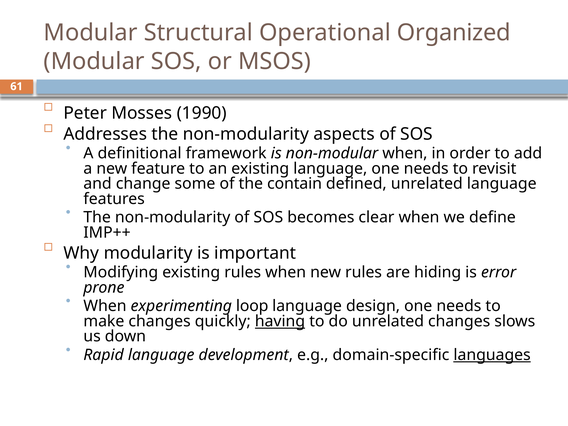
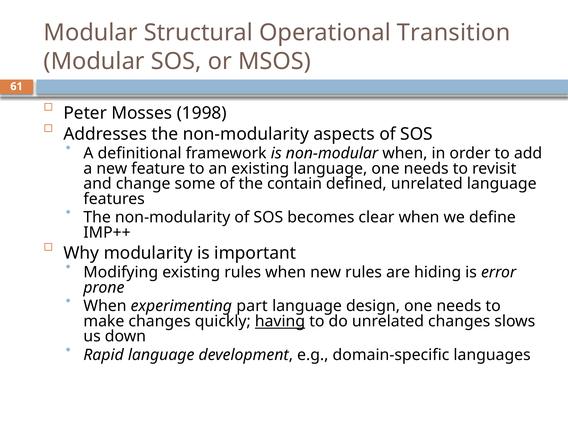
Organized: Organized -> Transition
1990: 1990 -> 1998
loop: loop -> part
languages underline: present -> none
